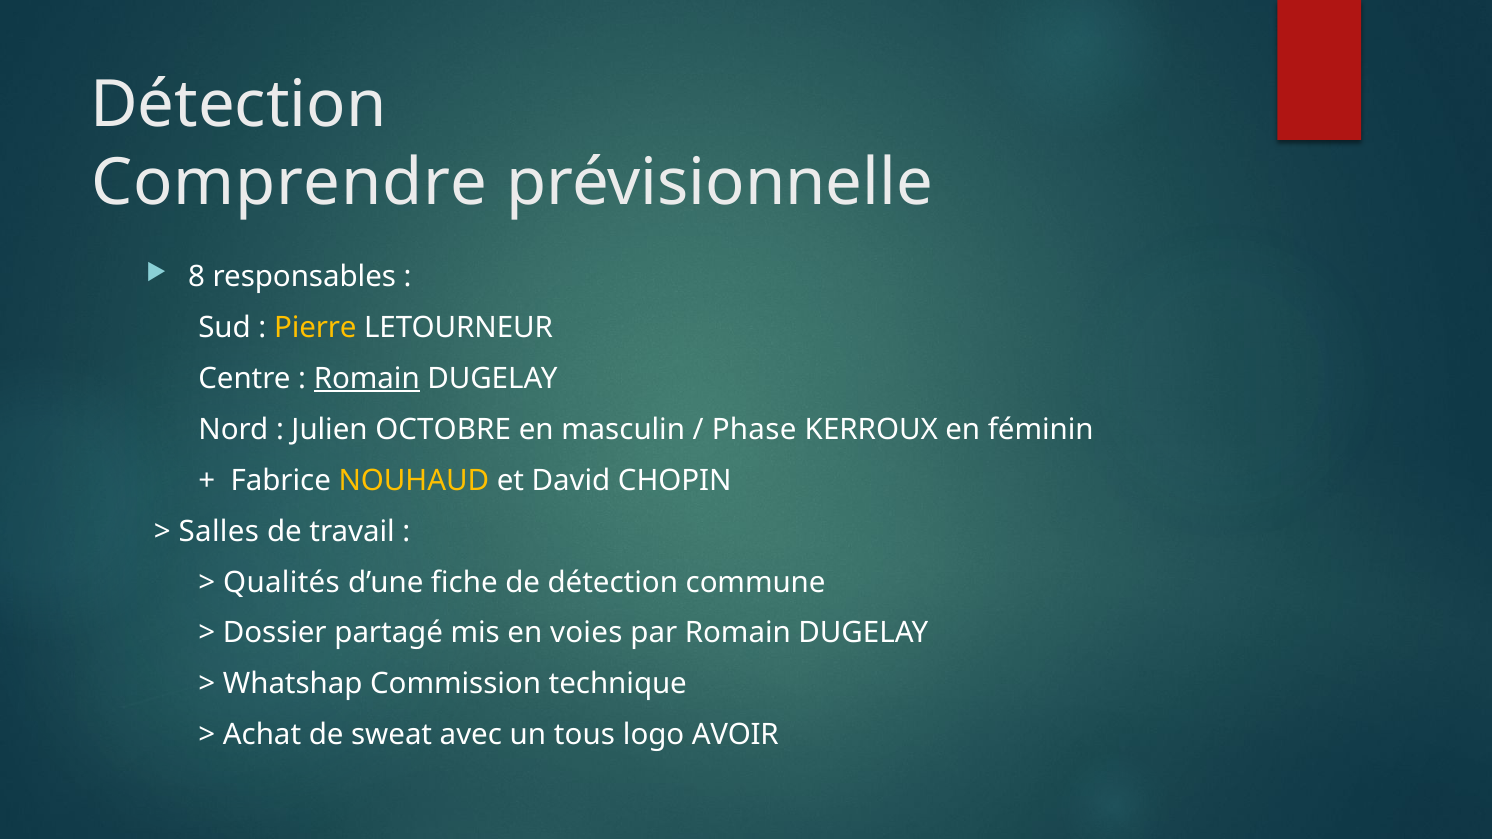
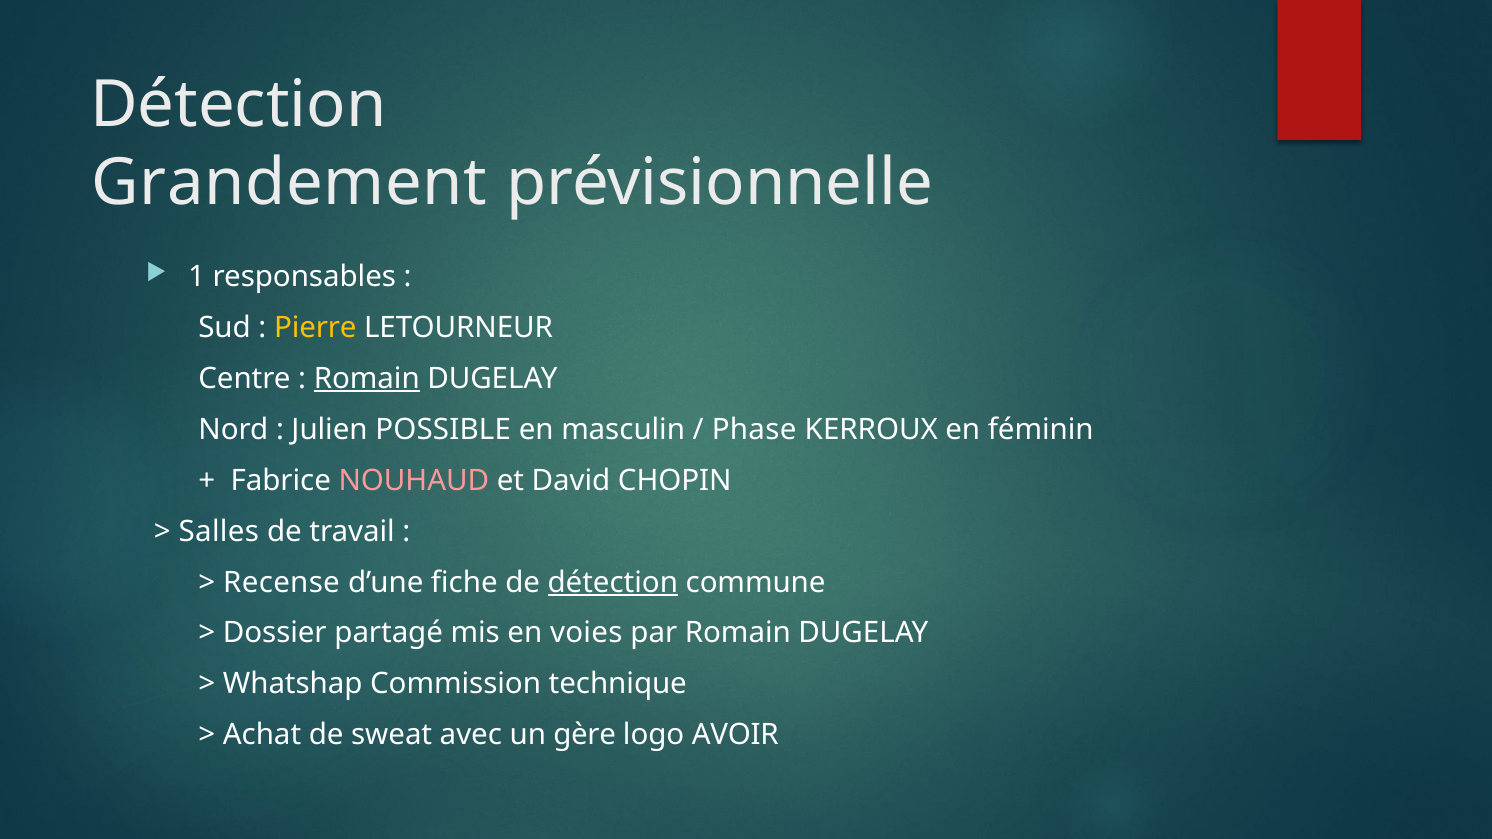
Comprendre: Comprendre -> Grandement
8: 8 -> 1
OCTOBRE: OCTOBRE -> POSSIBLE
NOUHAUD colour: yellow -> pink
Qualités: Qualités -> Recense
détection at (613, 582) underline: none -> present
tous: tous -> gère
